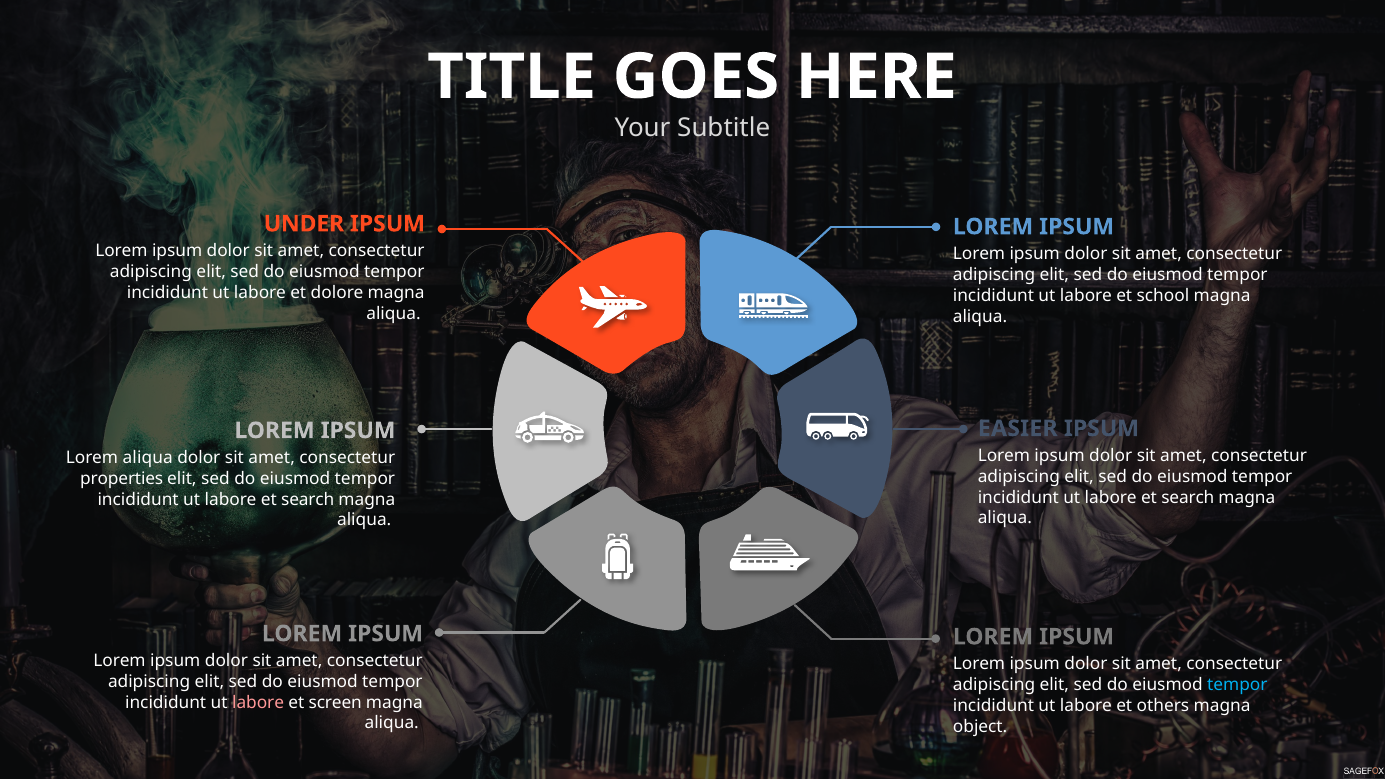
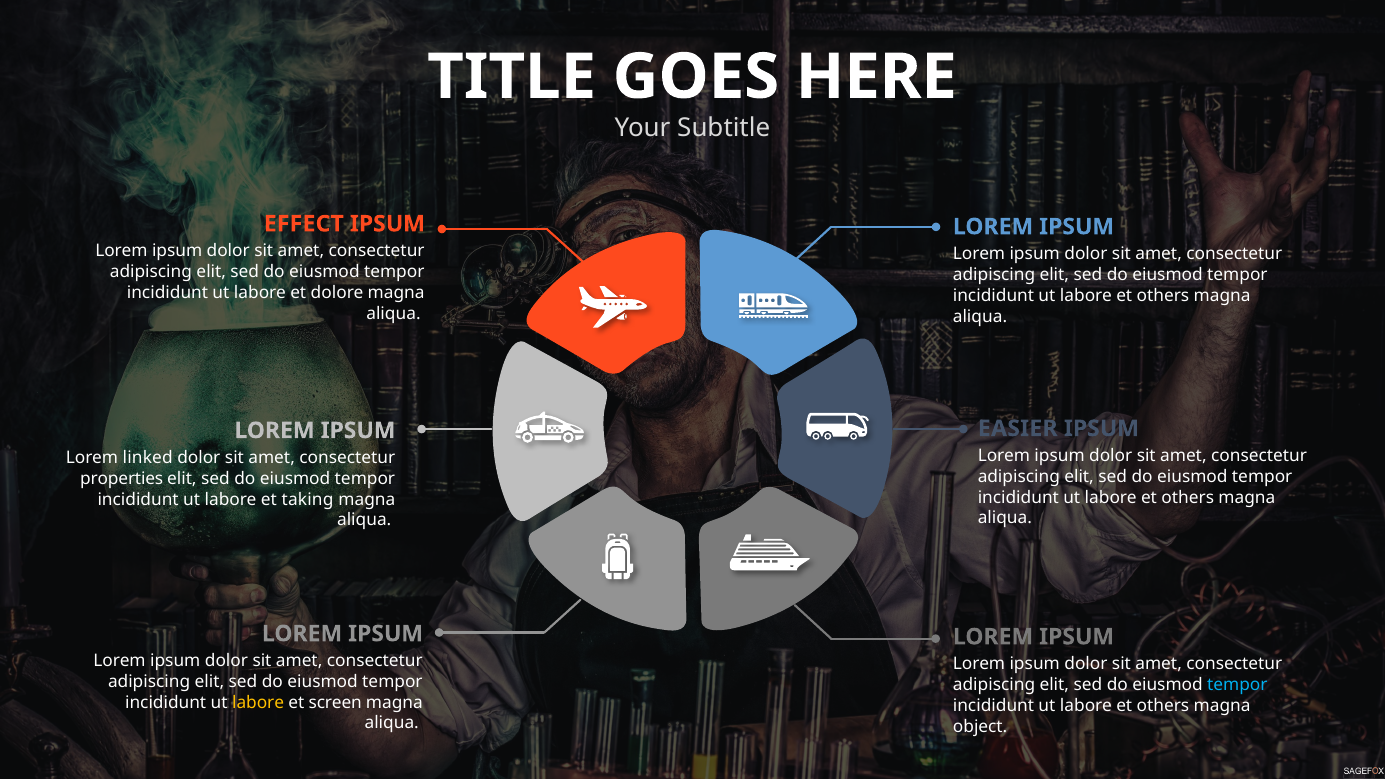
UNDER: UNDER -> EFFECT
school at (1163, 296): school -> others
Lorem aliqua: aliqua -> linked
search at (1188, 497): search -> others
search at (308, 499): search -> taking
labore at (258, 703) colour: pink -> yellow
